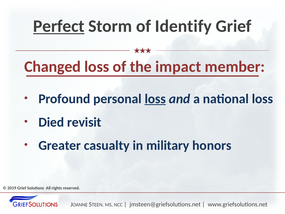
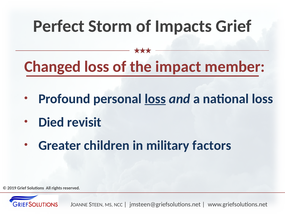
Perfect underline: present -> none
Identify: Identify -> Impacts
casualty: casualty -> children
honors: honors -> factors
